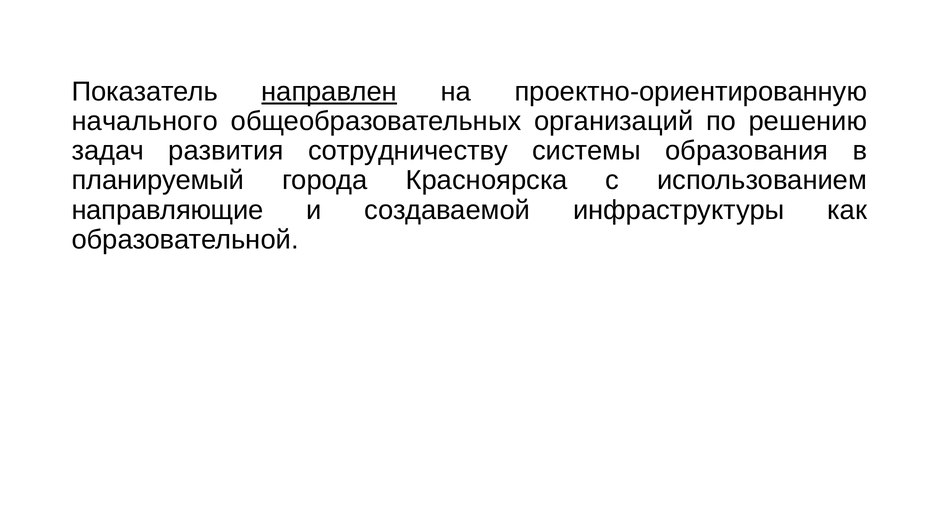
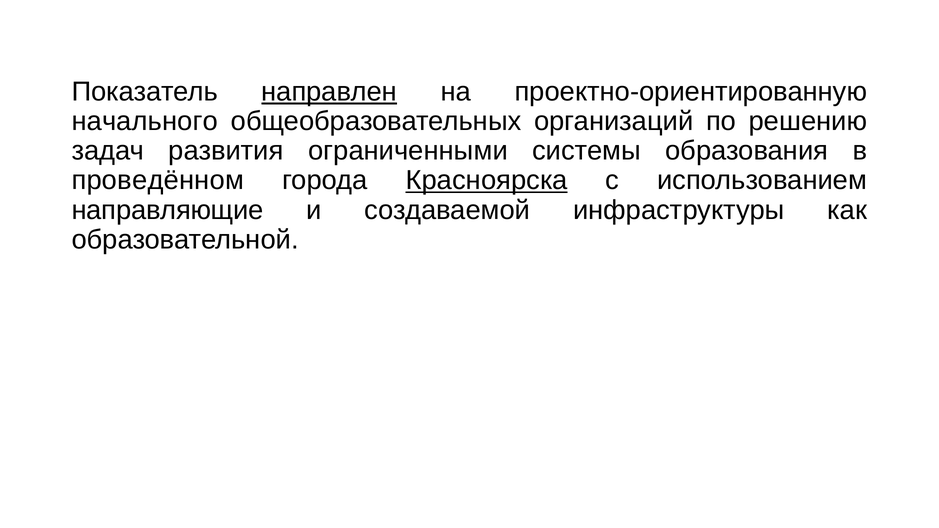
сотрудничеству: сотрудничеству -> ограниченными
планируемый: планируемый -> проведённом
Красноярска underline: none -> present
